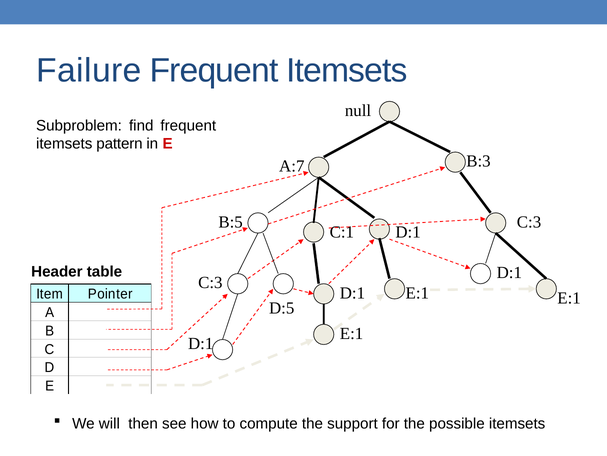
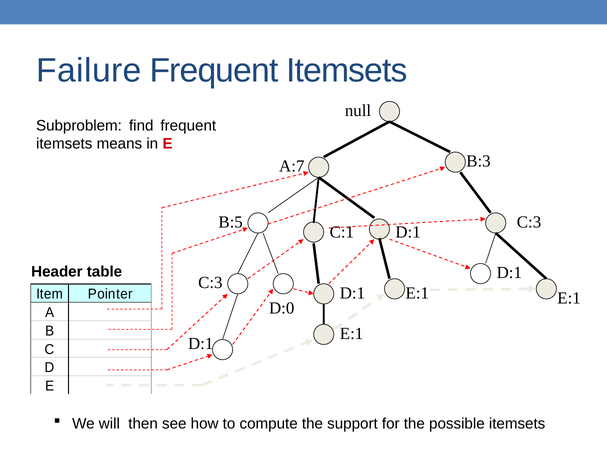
pattern: pattern -> means
D:5: D:5 -> D:0
